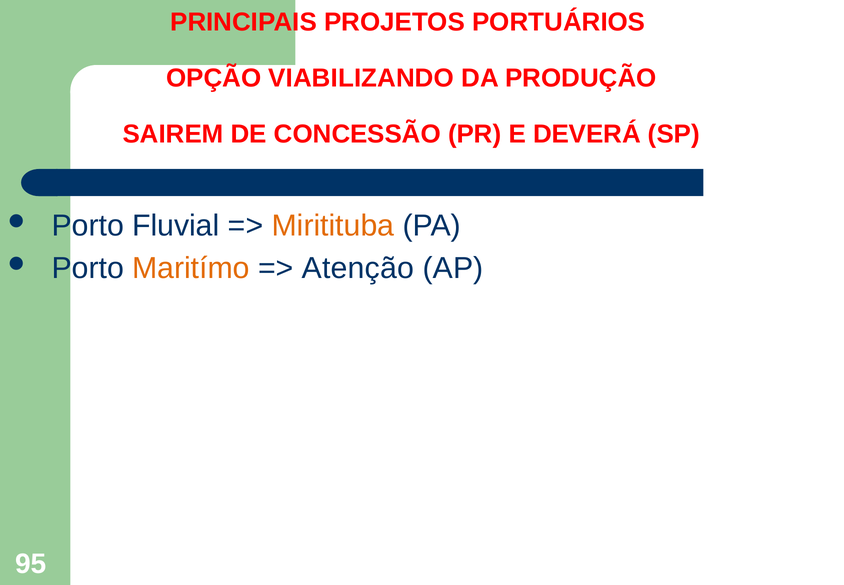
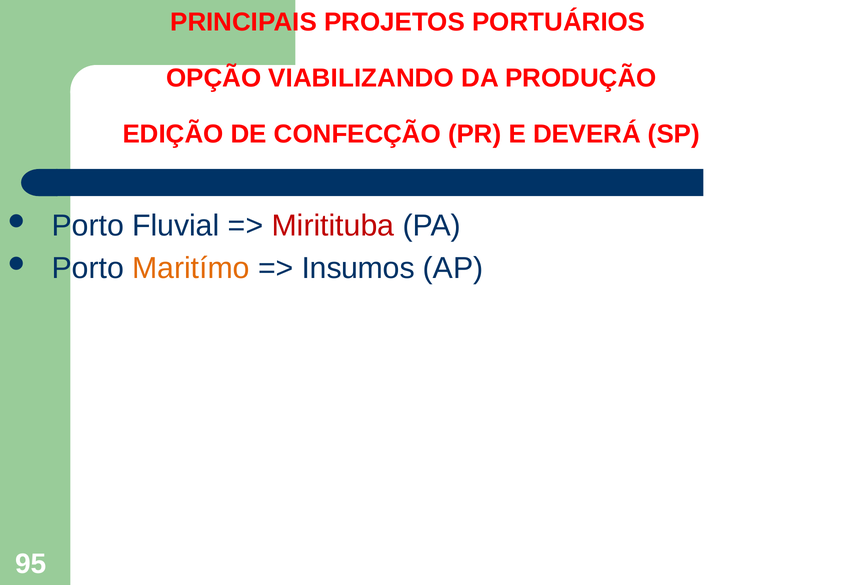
SAIREM: SAIREM -> EDIÇÃO
CONCESSÃO: CONCESSÃO -> CONFECÇÃO
Miritituba colour: orange -> red
Atenção: Atenção -> Insumos
